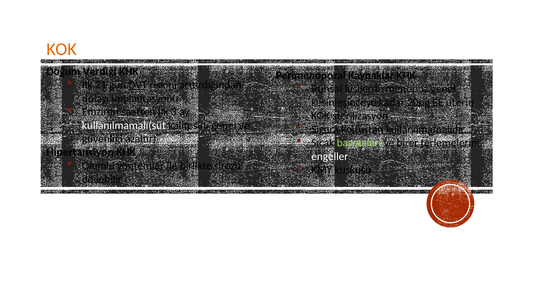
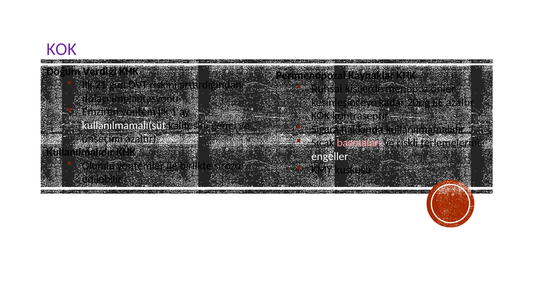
KOK at (62, 49) colour: orange -> purple
DVT underline: present -> none
menopoz genel: genel -> önler
EE uterin: uterin -> azaltır
saatten: saatten -> yöntem
3: 3 -> 1
sterilizasyon: sterilizasyon -> kontraseptif
koitustan: koitustan -> hakkında
güvenliği: güvenliği -> önseçimi
basmaları colour: light green -> pink
birer: birer -> riskli
Hipertansiyon: Hipertansiyon -> Kullanılmalıdır
